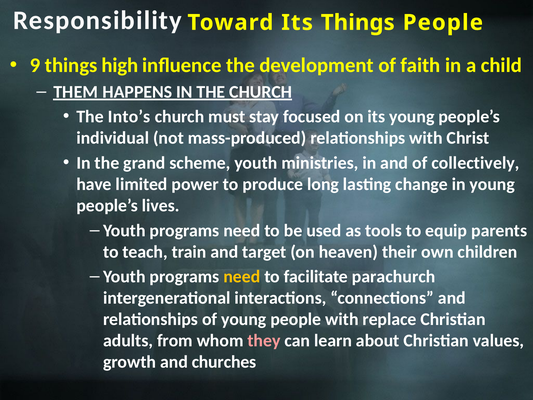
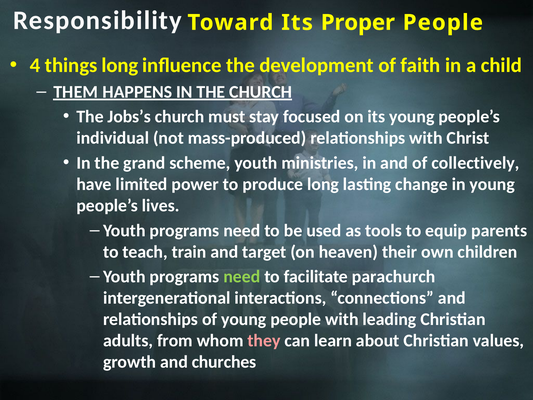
Its Things: Things -> Proper
9: 9 -> 4
things high: high -> long
Into’s: Into’s -> Jobs’s
need at (242, 277) colour: yellow -> light green
replace: replace -> leading
